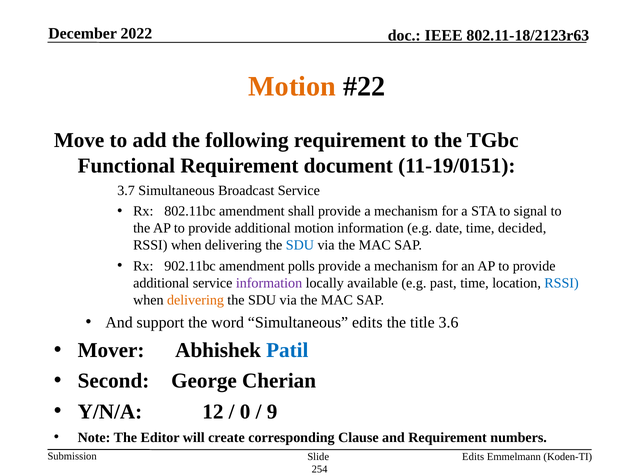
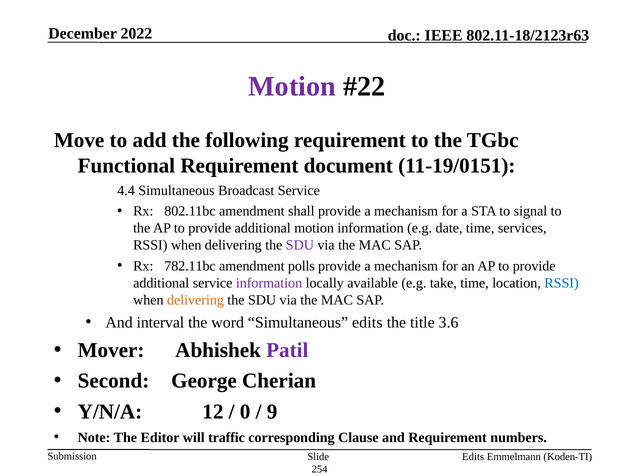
Motion at (292, 86) colour: orange -> purple
3.7: 3.7 -> 4.4
decided: decided -> services
SDU at (300, 245) colour: blue -> purple
902.11bc: 902.11bc -> 782.11bc
past: past -> take
support: support -> interval
Patil colour: blue -> purple
create: create -> traffic
